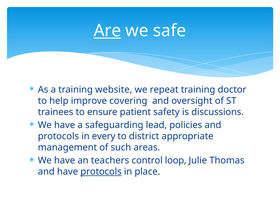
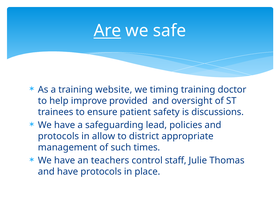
repeat: repeat -> timing
covering: covering -> provided
every: every -> allow
areas: areas -> times
loop: loop -> staff
protocols at (101, 172) underline: present -> none
